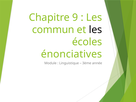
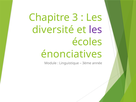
9: 9 -> 3
commun: commun -> diversité
les at (95, 30) colour: black -> purple
